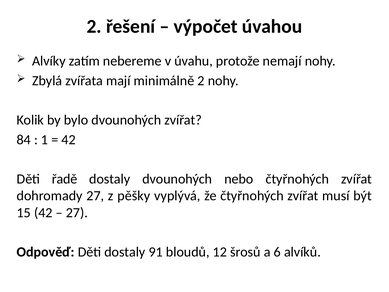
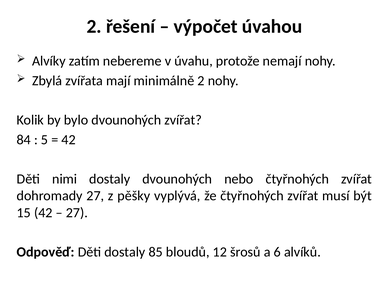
1: 1 -> 5
řadě: řadě -> nimi
91: 91 -> 85
